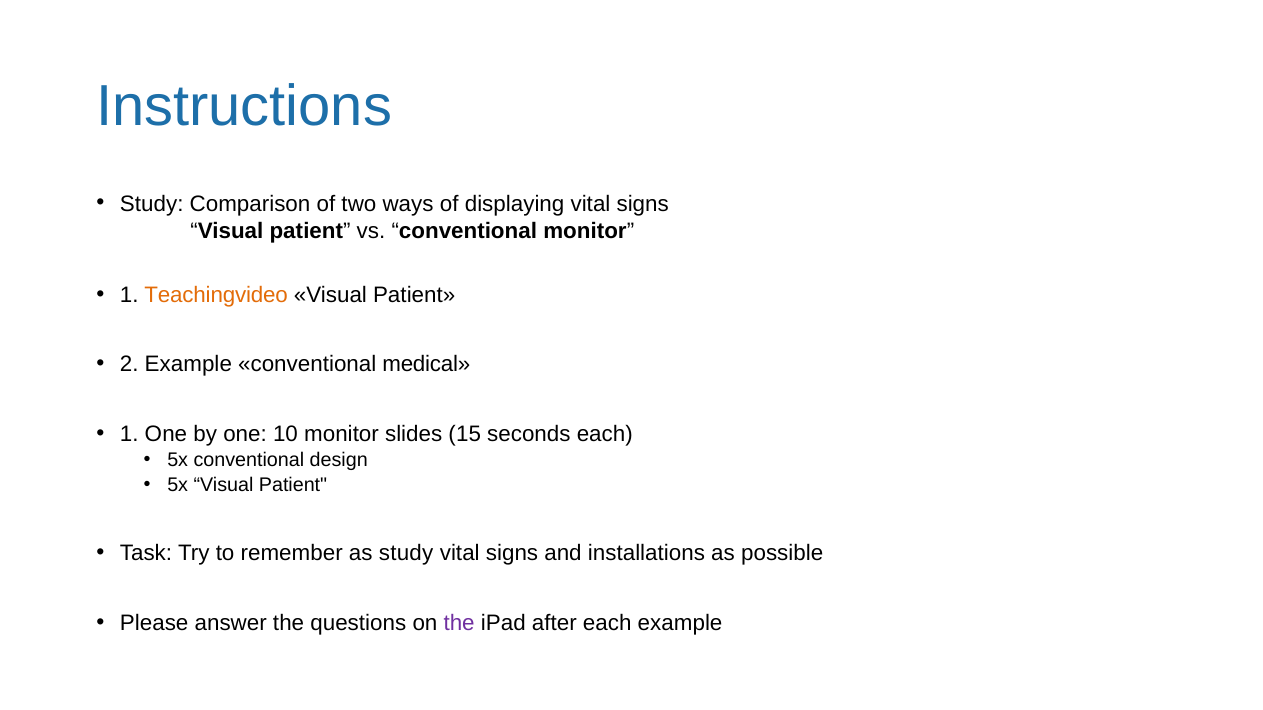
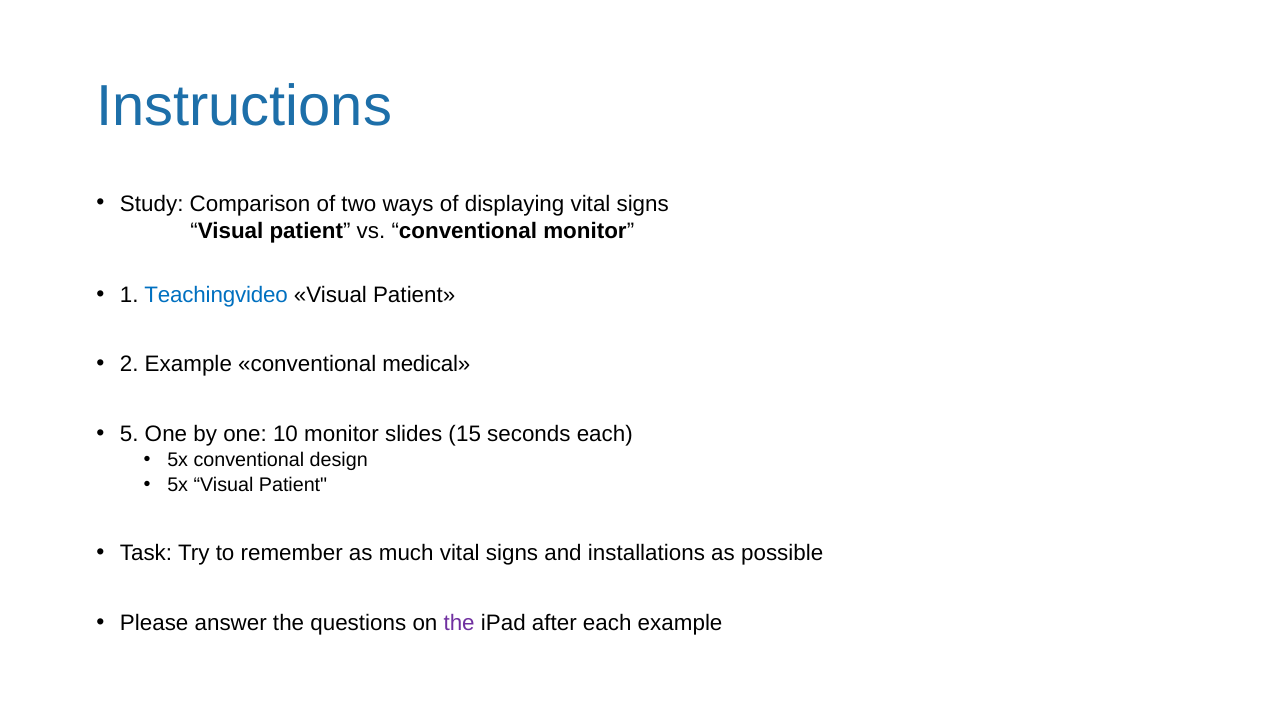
Teachingvideo colour: orange -> blue
1 at (129, 434): 1 -> 5
as study: study -> much
